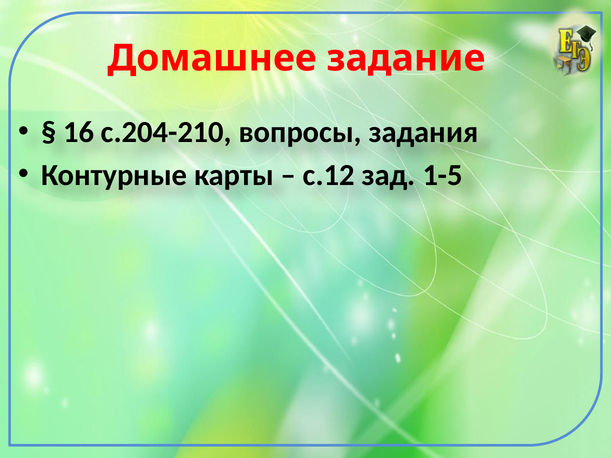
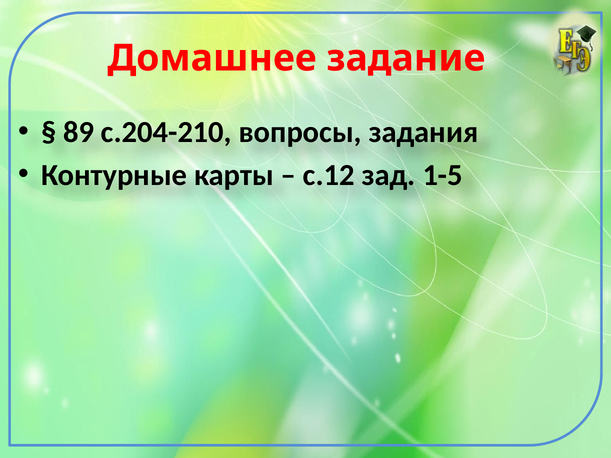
16: 16 -> 89
